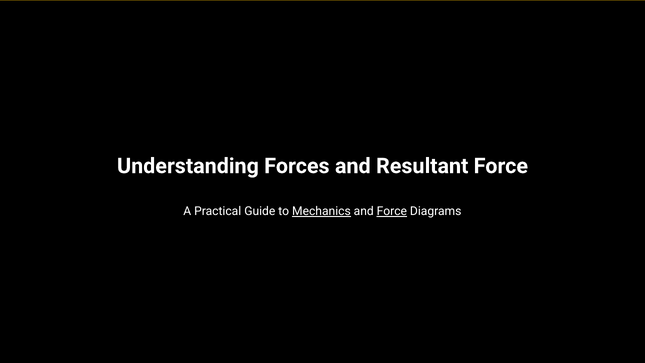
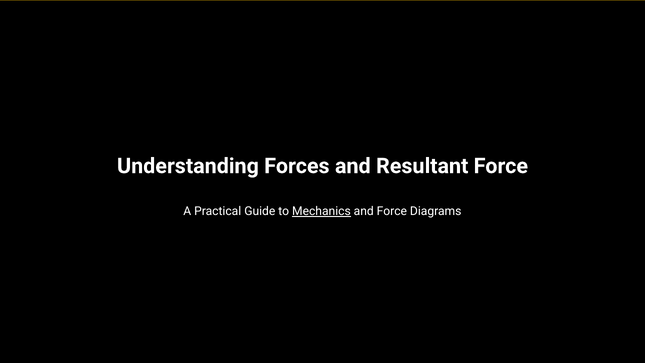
Force at (392, 211) underline: present -> none
